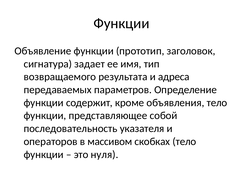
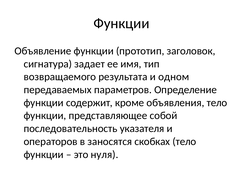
адреса: адреса -> одном
массивом: массивом -> заносятся
